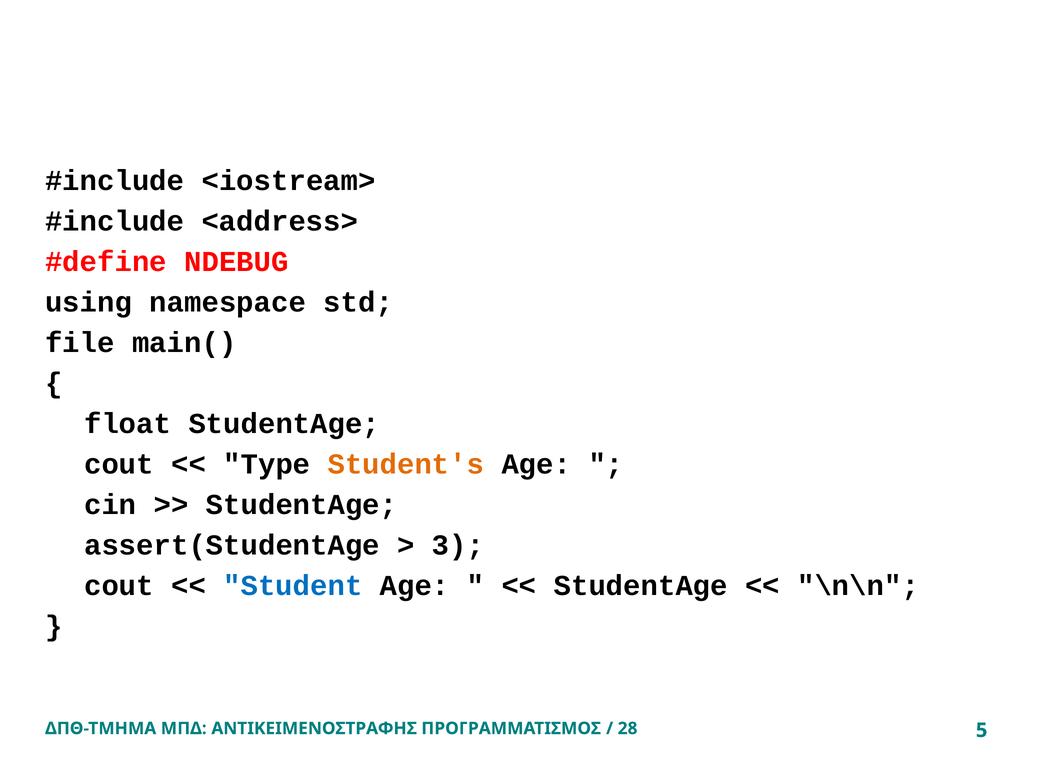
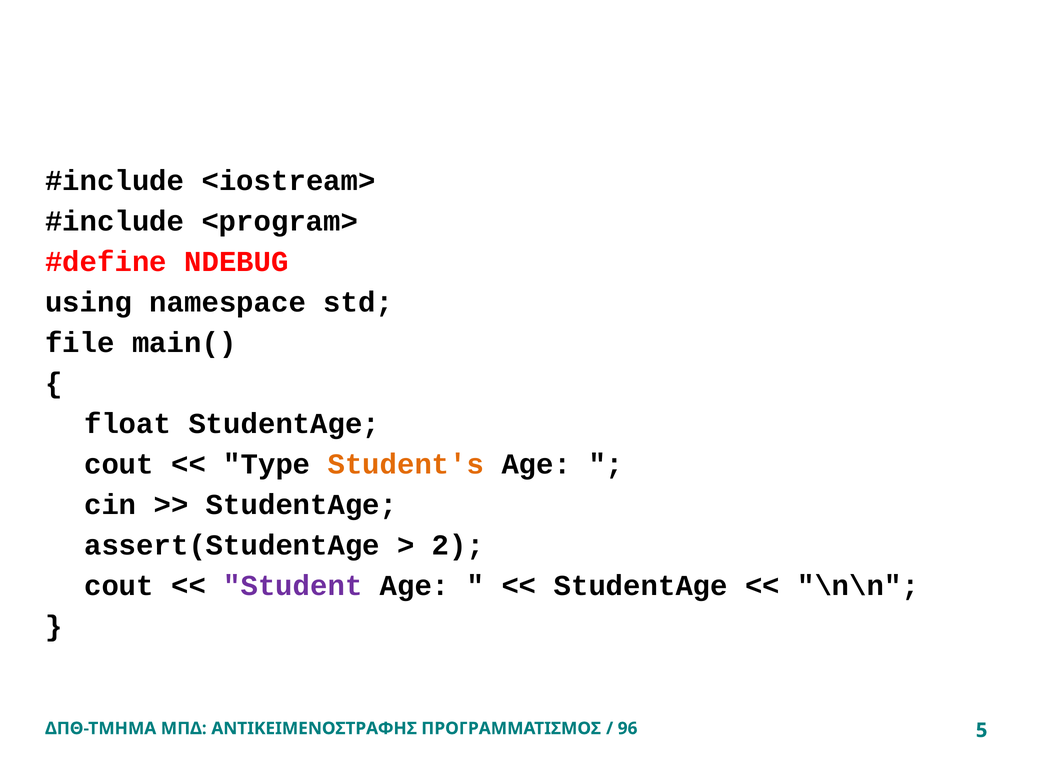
<address>: <address> -> <program>
3: 3 -> 2
Student colour: blue -> purple
28: 28 -> 96
